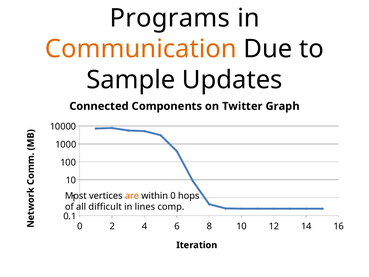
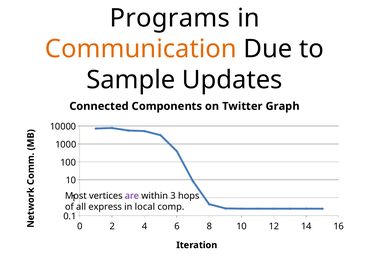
are colour: orange -> purple
within 0: 0 -> 3
difficult: difficult -> express
lines: lines -> local
